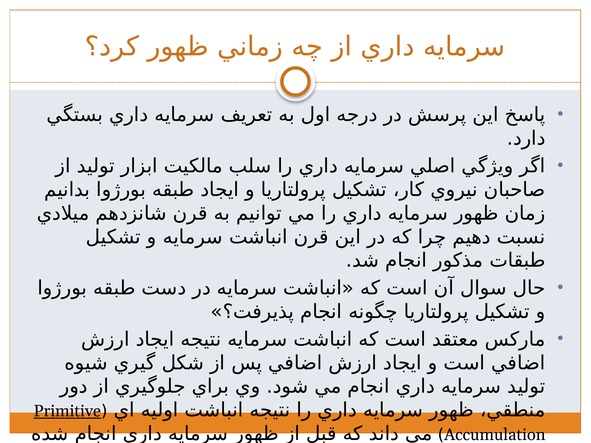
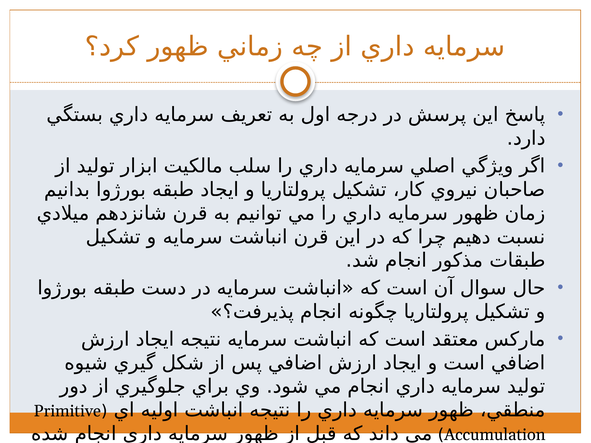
Primitive underline: present -> none
